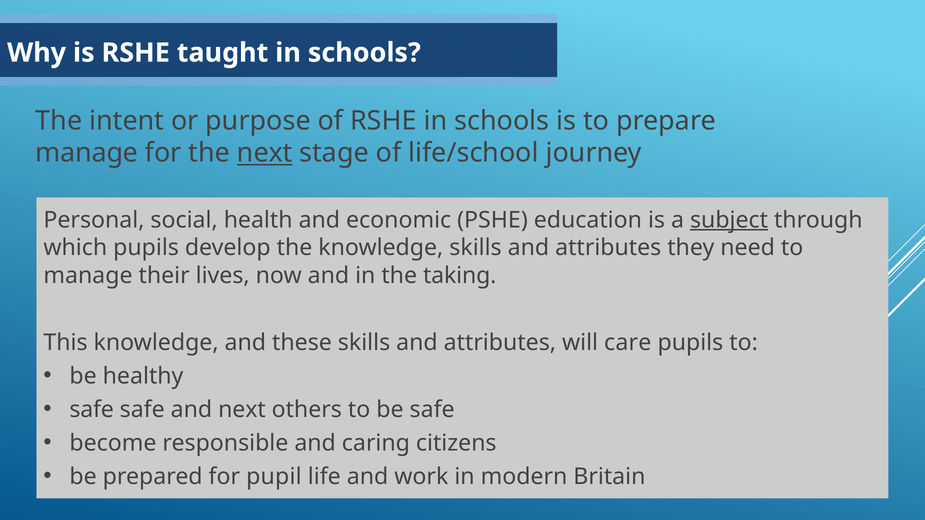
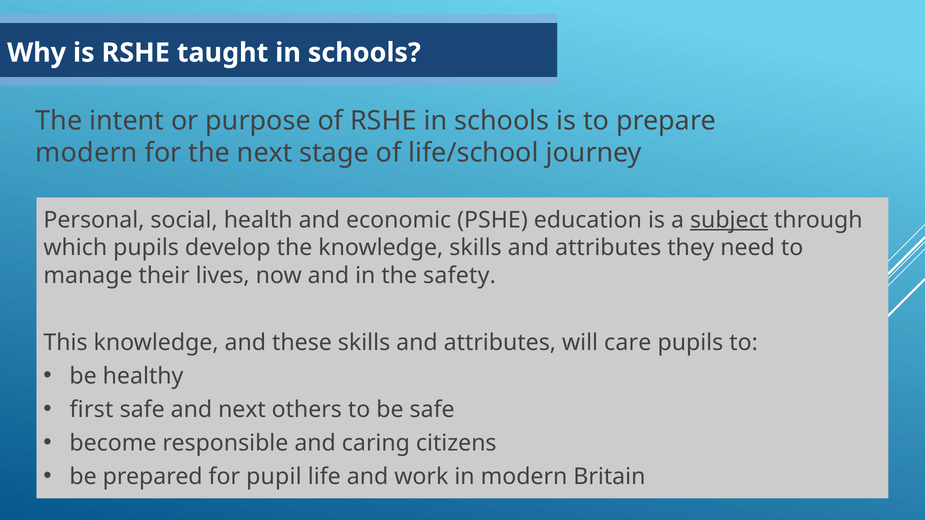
manage at (87, 153): manage -> modern
next at (265, 153) underline: present -> none
taking: taking -> safety
safe at (92, 410): safe -> first
